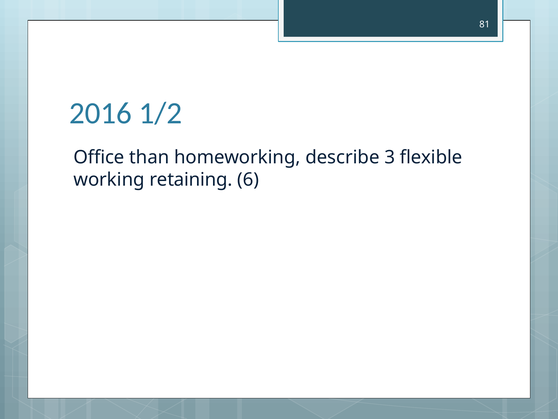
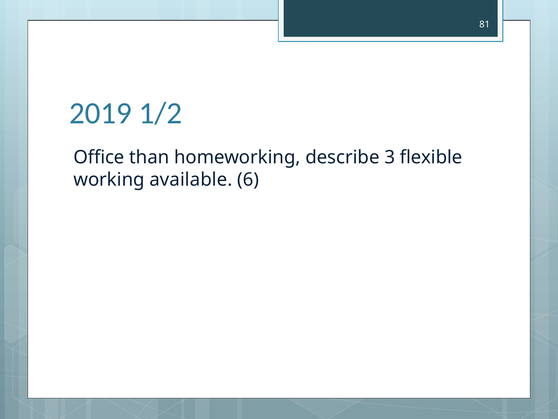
2016: 2016 -> 2019
retaining: retaining -> available
